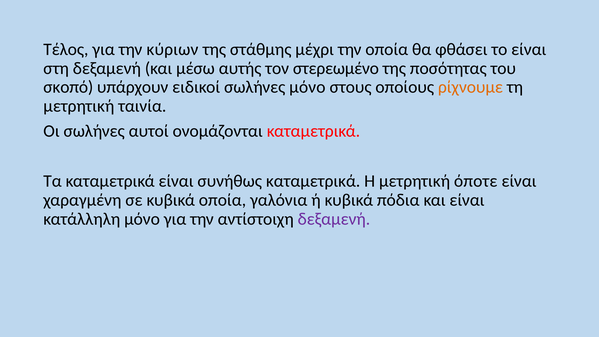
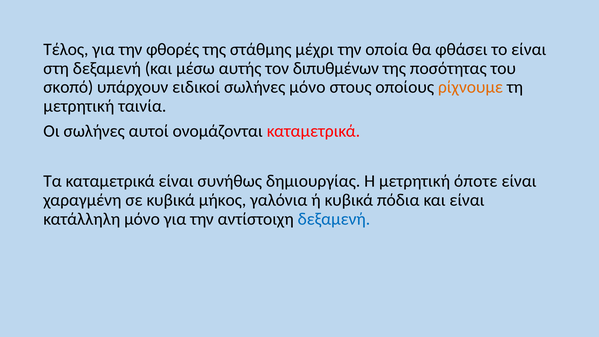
κύριων: κύριων -> φθορές
στερεωμένο: στερεωμένο -> διπυθμένων
συνήθως καταμετρικά: καταμετρικά -> δημιουργίας
κυβικά οποία: οποία -> μήκος
δεξαμενή at (334, 219) colour: purple -> blue
